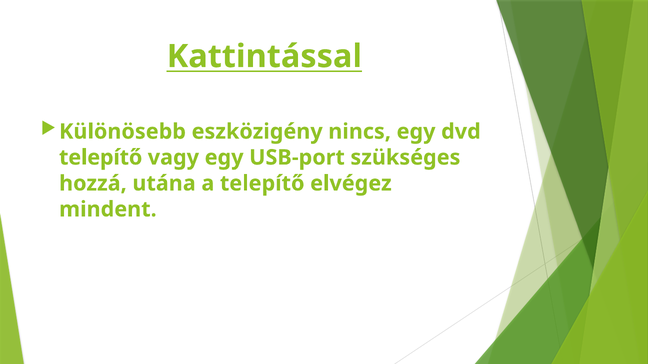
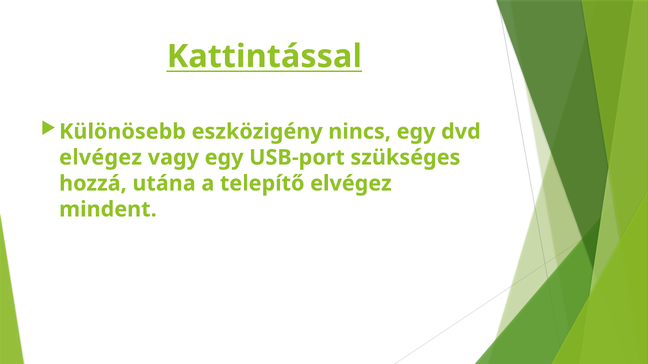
telepítő at (101, 158): telepítő -> elvégez
